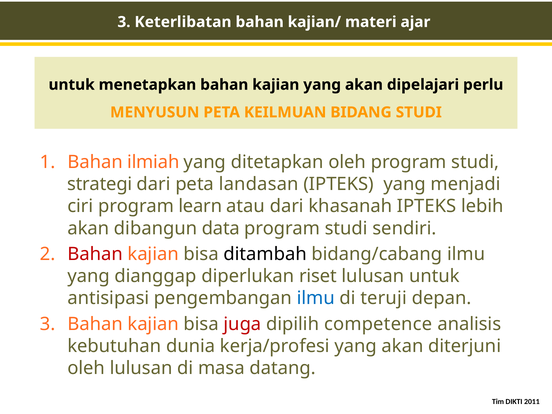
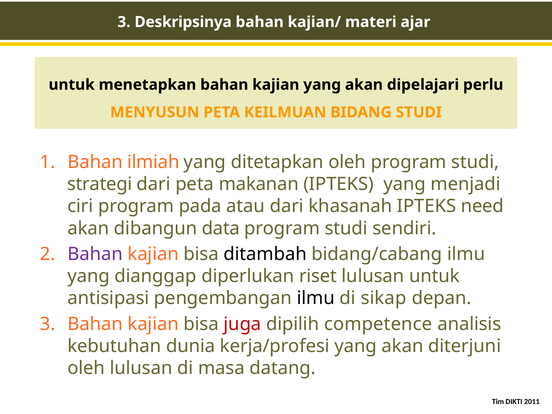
Keterlibatan: Keterlibatan -> Deskripsinya
landasan: landasan -> makanan
learn: learn -> pada
lebih: lebih -> need
Bahan at (95, 254) colour: red -> purple
ilmu at (316, 298) colour: blue -> black
teruji: teruji -> sikap
